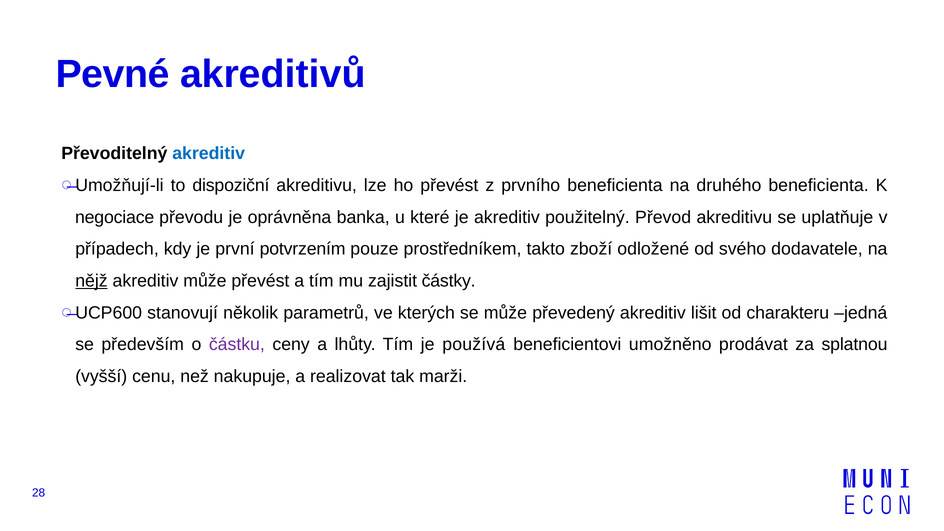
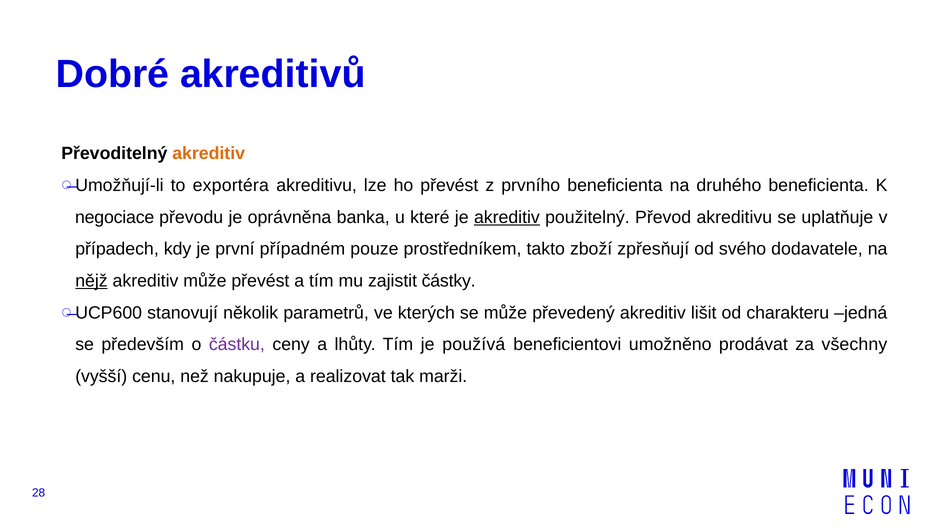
Pevné: Pevné -> Dobré
akreditiv at (209, 153) colour: blue -> orange
dispoziční: dispoziční -> exportéra
akreditiv at (507, 217) underline: none -> present
potvrzením: potvrzením -> případném
odložené: odložené -> zpřesňují
splatnou: splatnou -> všechny
